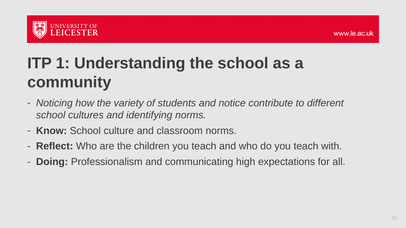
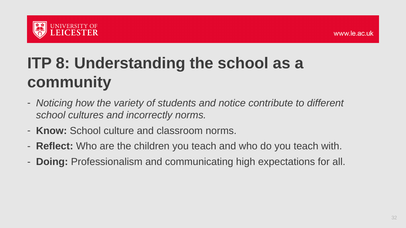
1: 1 -> 8
identifying: identifying -> incorrectly
